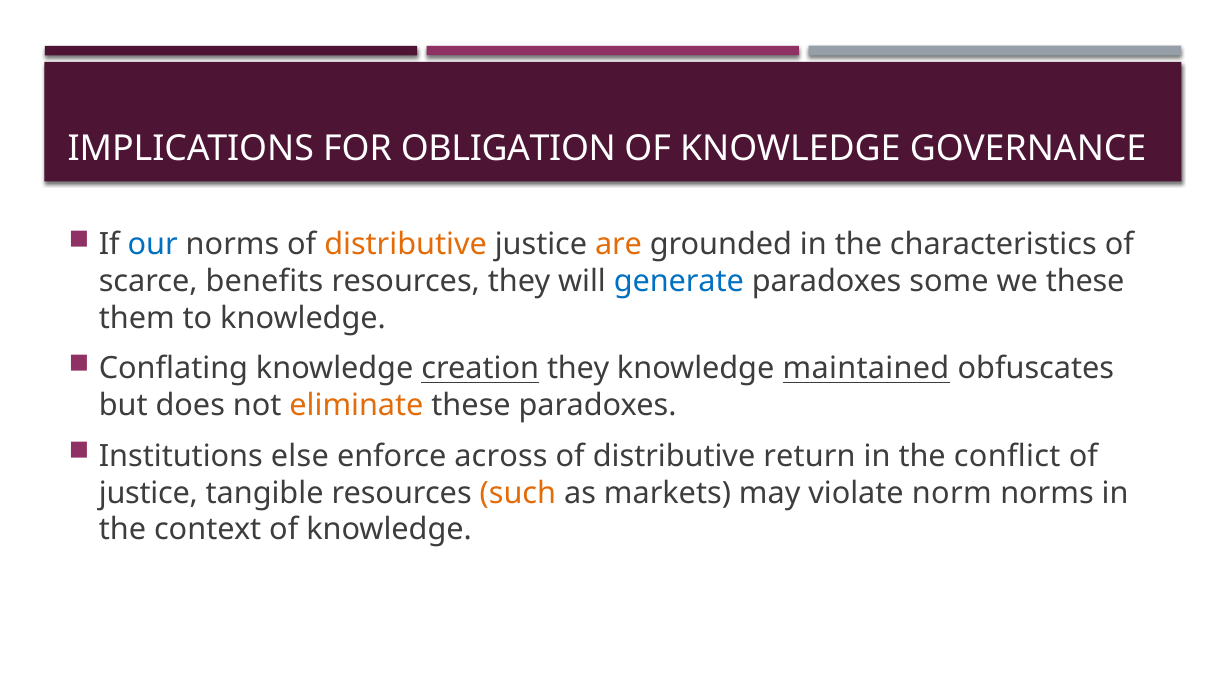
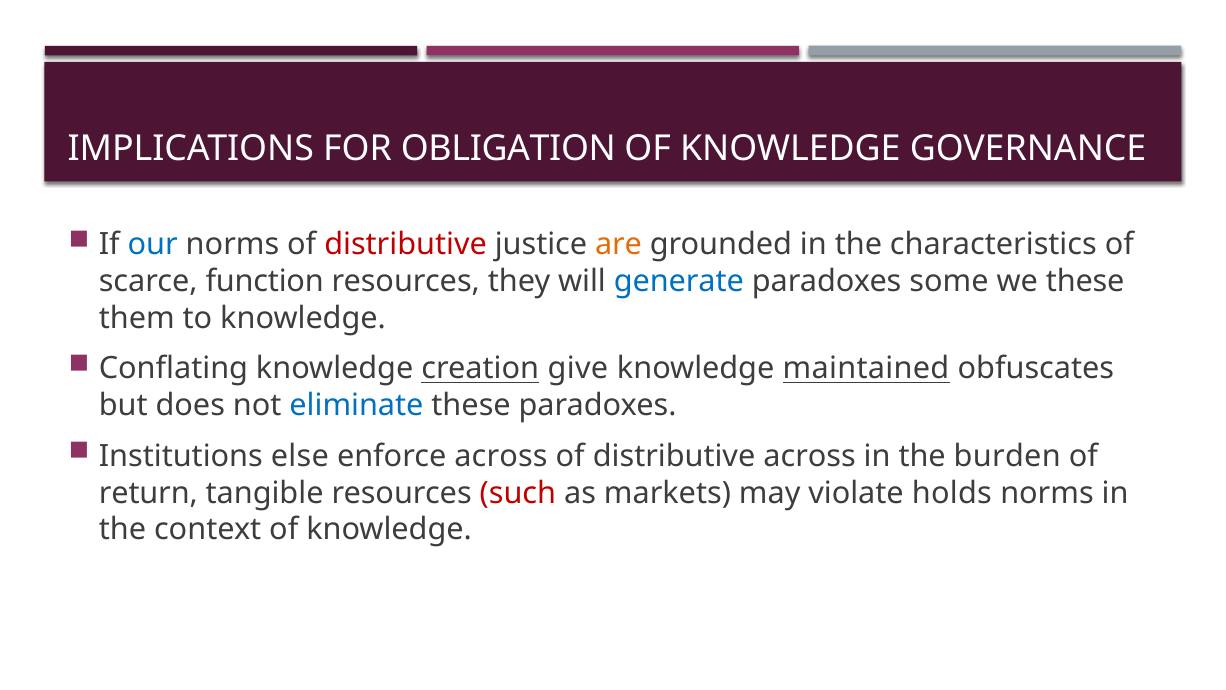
distributive at (406, 244) colour: orange -> red
benefits: benefits -> function
creation they: they -> give
eliminate colour: orange -> blue
distributive return: return -> across
conflict: conflict -> burden
justice at (148, 493): justice -> return
such colour: orange -> red
norm: norm -> holds
